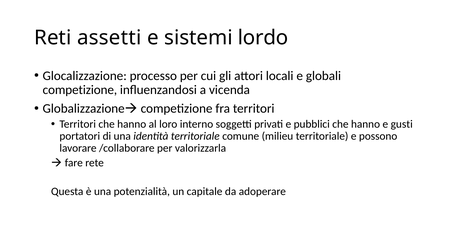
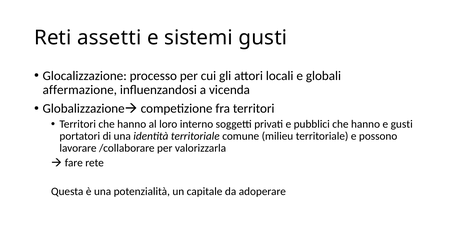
sistemi lordo: lordo -> gusti
competizione at (80, 90): competizione -> affermazione
